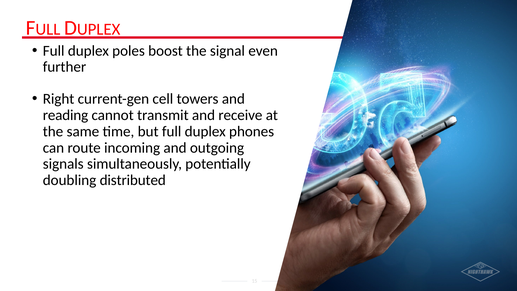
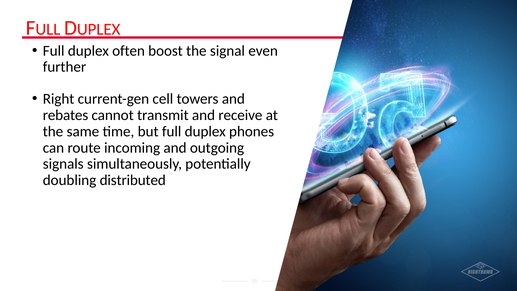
poles: poles -> often
reading: reading -> rebates
